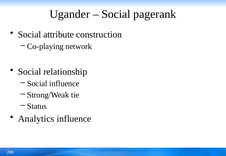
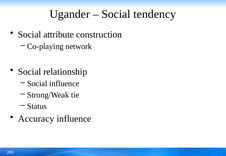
pagerank: pagerank -> tendency
Analytics: Analytics -> Accuracy
